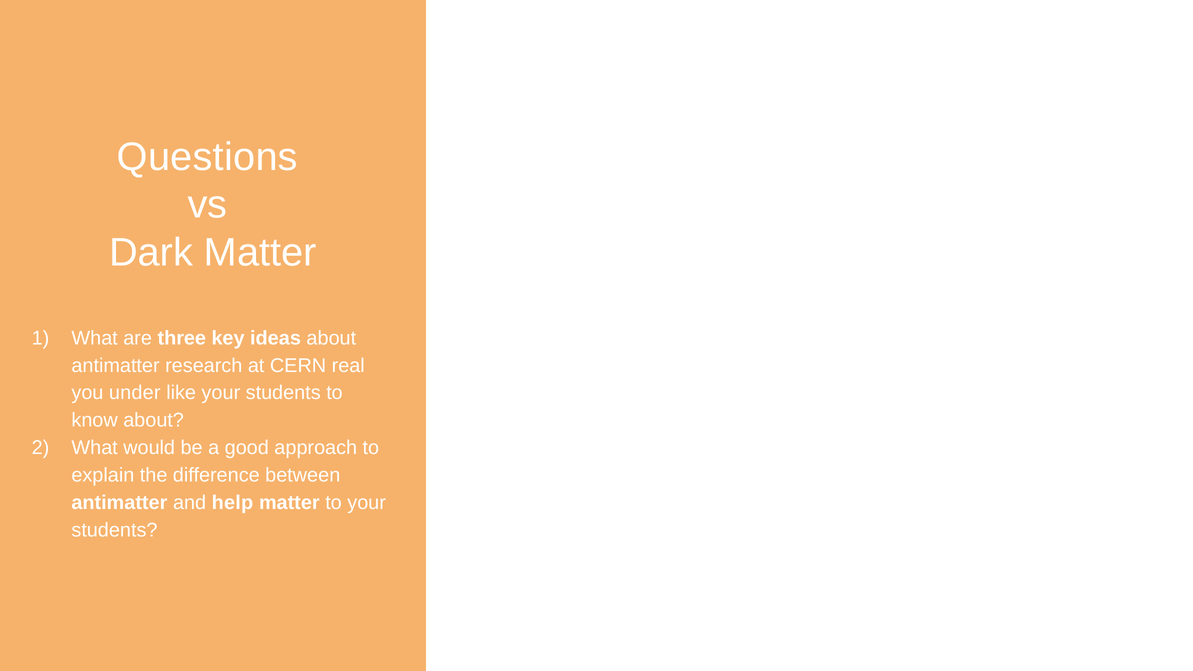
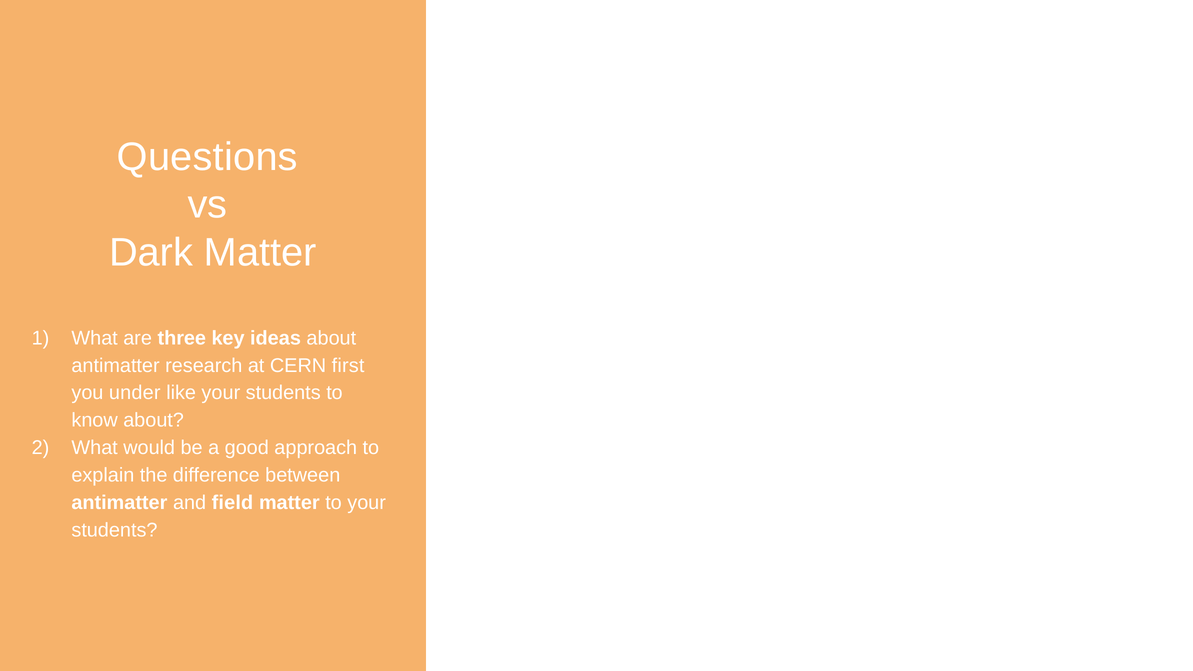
real: real -> first
help: help -> field
